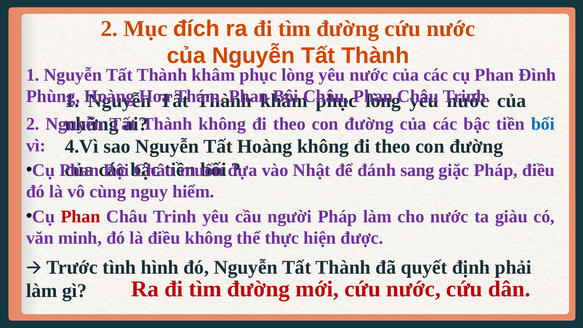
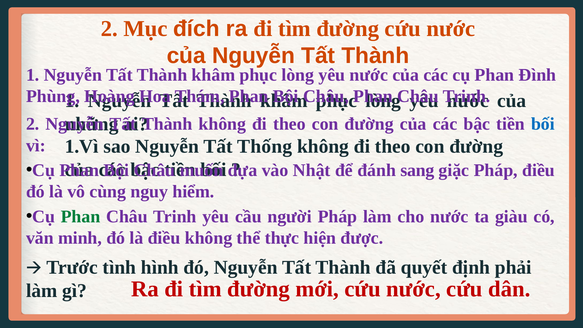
4.Vì: 4.Vì -> 1.Vì
Tất Hoàng: Hoàng -> Thống
Phan at (81, 217) colour: red -> green
